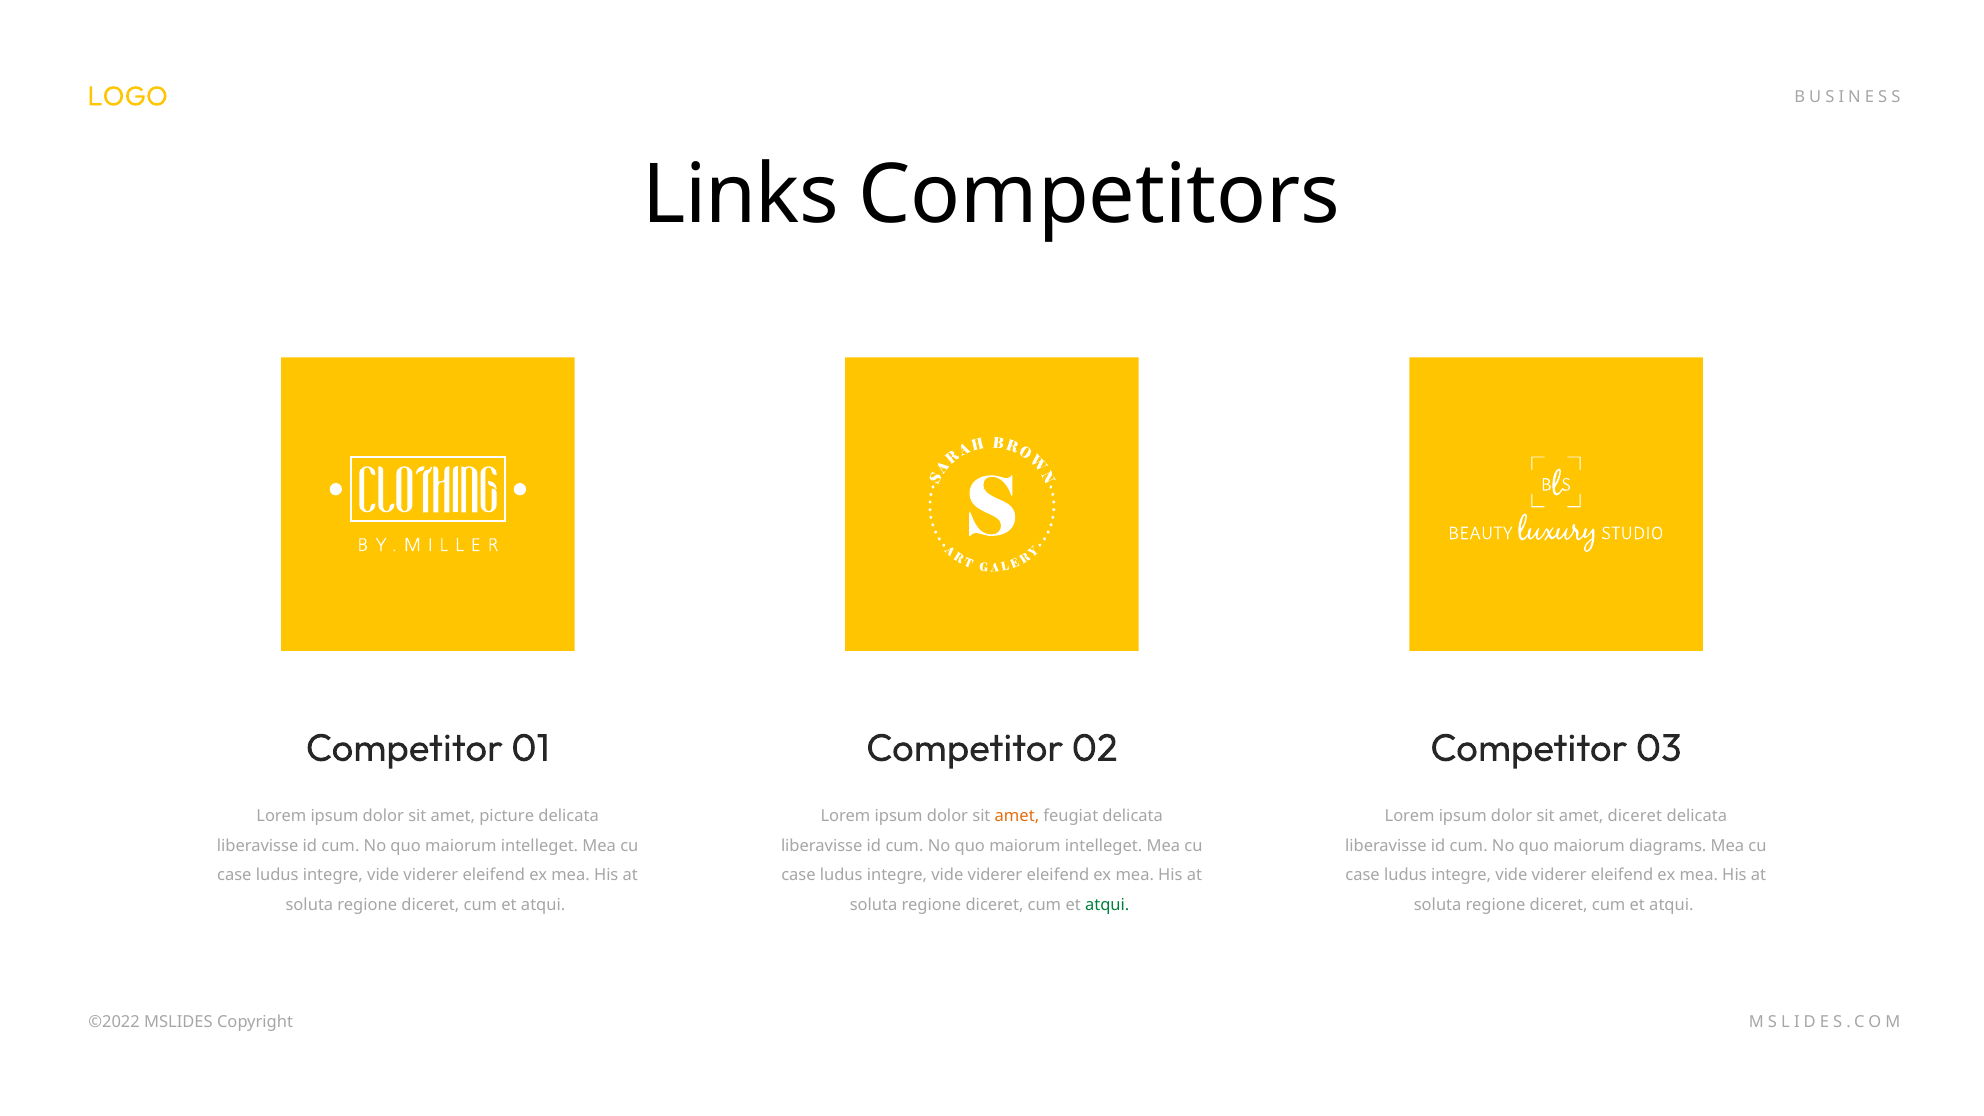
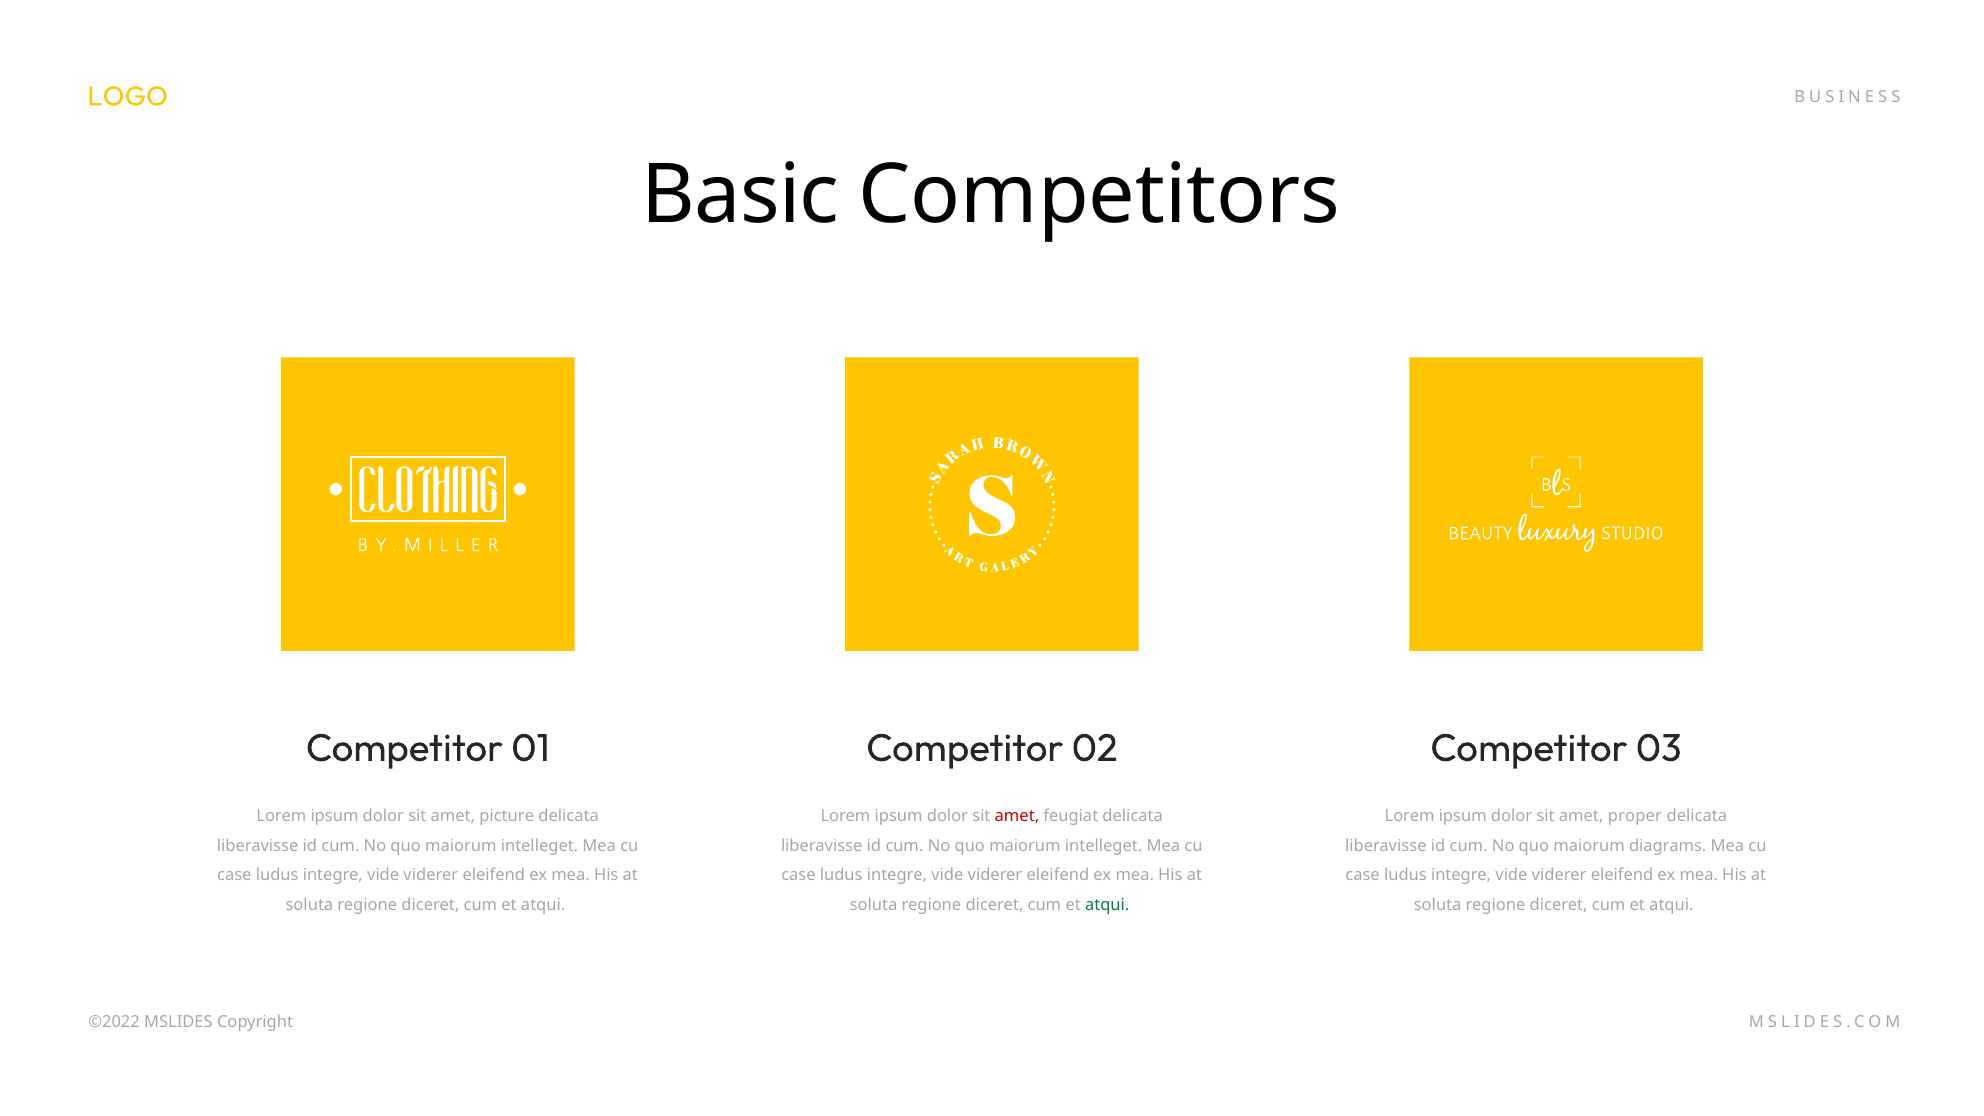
Links: Links -> Basic
amet at (1017, 816) colour: orange -> red
amet diceret: diceret -> proper
